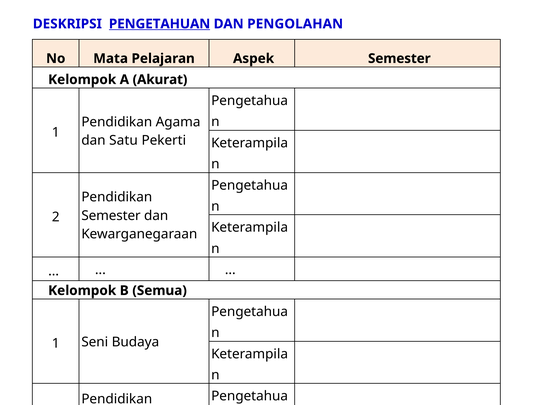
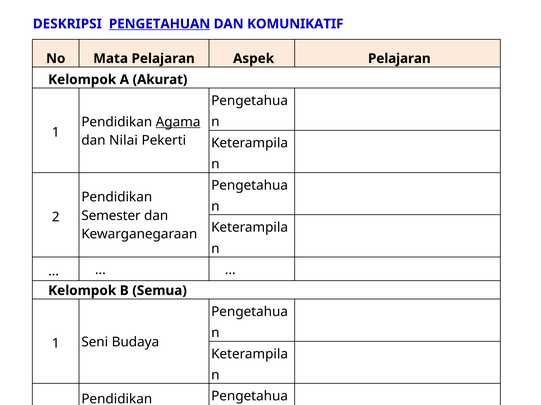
PENGOLAHAN: PENGOLAHAN -> KOMUNIKATIF
Aspek Semester: Semester -> Pelajaran
Agama underline: none -> present
Satu: Satu -> Nilai
